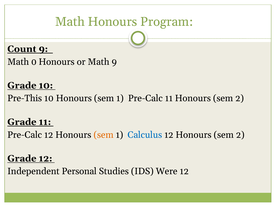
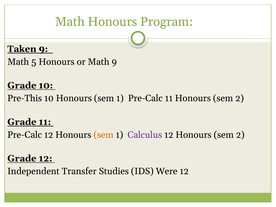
Count: Count -> Taken
0: 0 -> 5
Calculus colour: blue -> purple
Personal: Personal -> Transfer
